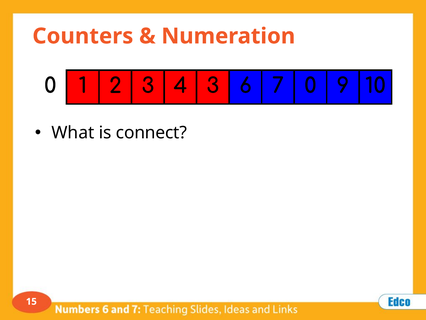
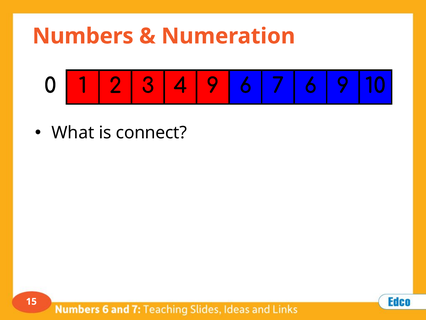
Counters: Counters -> Numbers
4 3: 3 -> 9
7 0: 0 -> 6
